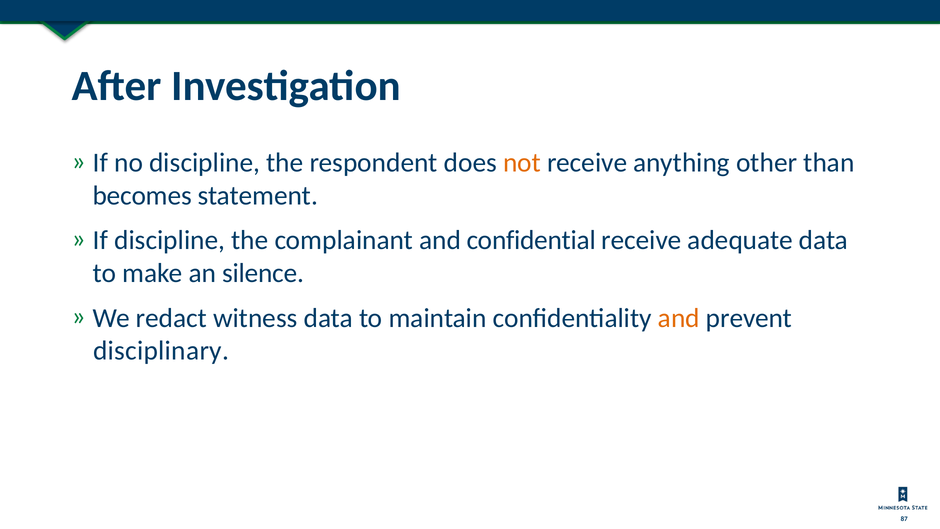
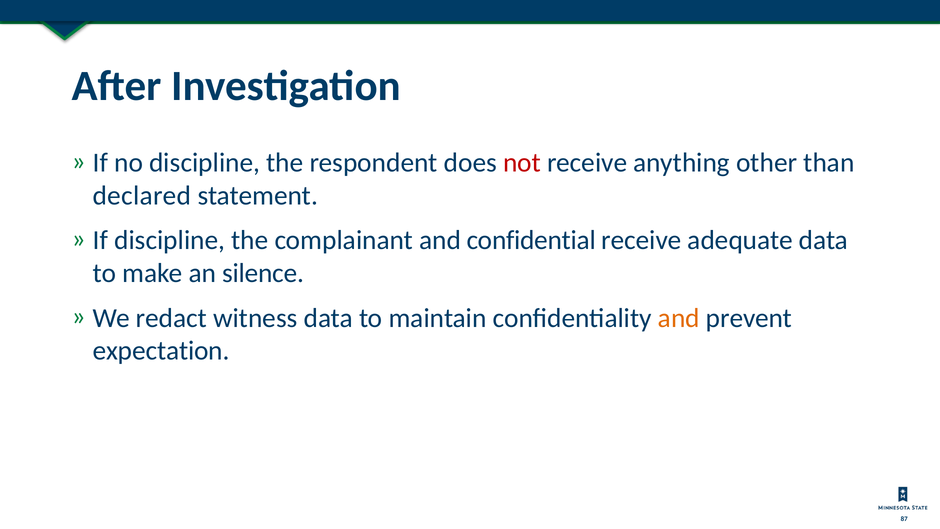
not colour: orange -> red
becomes: becomes -> declared
disciplinary: disciplinary -> expectation
